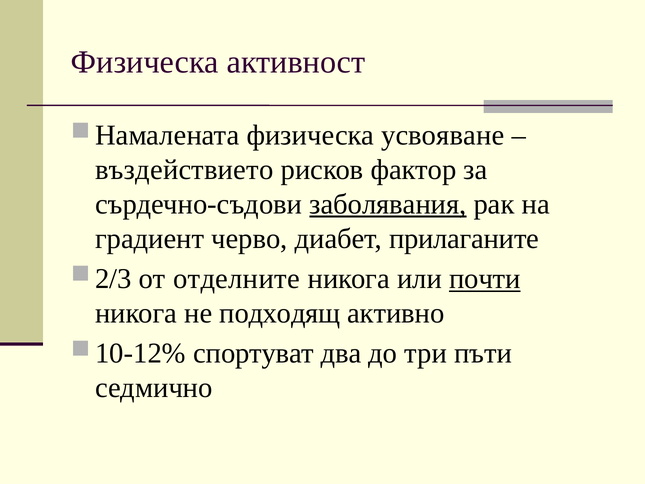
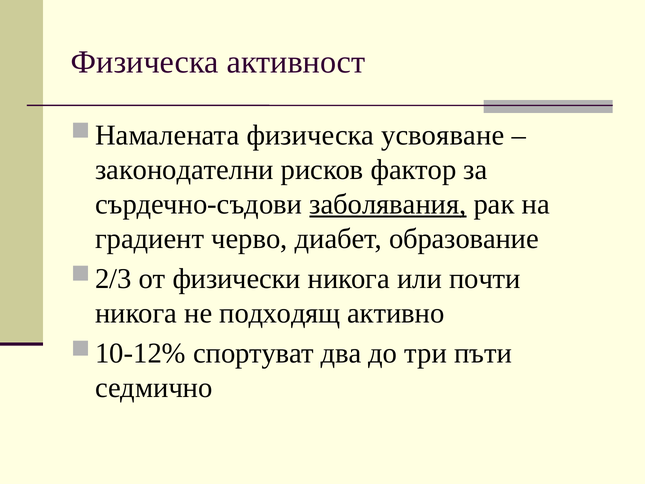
въздействието: въздействието -> законодателни
прилаганите: прилаганите -> образование
отделните: отделните -> физически
почти underline: present -> none
